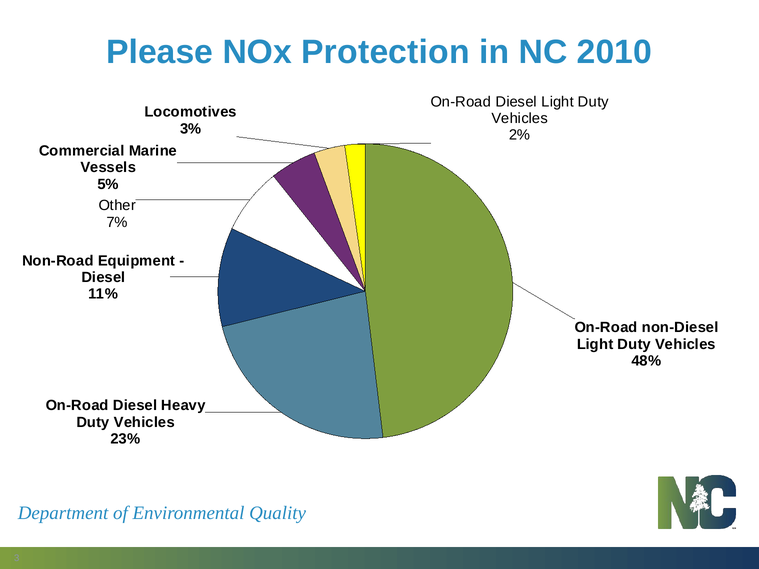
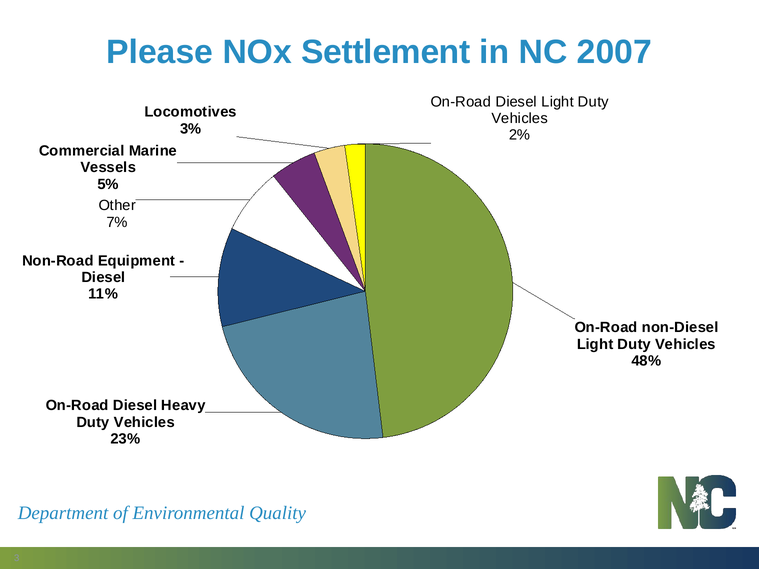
Protection: Protection -> Settlement
2010: 2010 -> 2007
